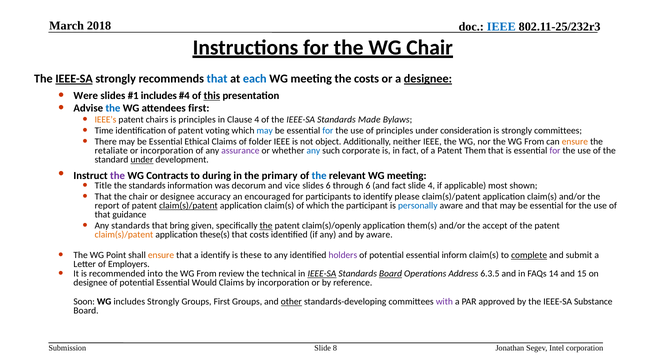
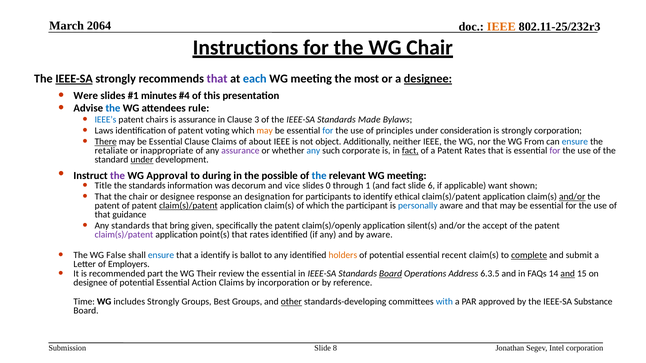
2018: 2018 -> 2064
IEEE at (501, 27) colour: blue -> orange
that at (217, 79) colour: blue -> purple
the costs: costs -> most
includes at (159, 96): includes -> minutes
this underline: present -> none
attendees first: first -> rule
IEEE’s colour: orange -> blue
is principles: principles -> assurance
Clause 4: 4 -> 3
Time: Time -> Laws
may at (265, 131) colour: blue -> orange
strongly committees: committees -> corporation
There underline: none -> present
Essential Ethical: Ethical -> Clause
folder: folder -> about
ensure at (575, 142) colour: orange -> blue
or incorporation: incorporation -> inappropriate
fact at (410, 151) underline: none -> present
Patent Them: Them -> Rates
Contracts: Contracts -> Approval
primary: primary -> possible
slides 6: 6 -> 0
through 6: 6 -> 1
slide 4: 4 -> 6
most: most -> want
accuracy: accuracy -> response
encouraged: encouraged -> designation
please: please -> ethical
and/or at (572, 197) underline: none -> present
report at (107, 206): report -> patent
the at (266, 226) underline: present -> none
them(s: them(s -> silent(s
claim(s)/patent at (124, 235) colour: orange -> purple
these(s: these(s -> point(s
that costs: costs -> rates
Point: Point -> False
ensure at (161, 255) colour: orange -> blue
these: these -> ballot
holders colour: purple -> orange
inform: inform -> recent
into: into -> part
From at (207, 274): From -> Their
the technical: technical -> essential
IEEE-SA at (322, 274) underline: present -> none
and at (568, 274) underline: none -> present
Would: Would -> Action
Soon: Soon -> Time
Groups First: First -> Best
with colour: purple -> blue
